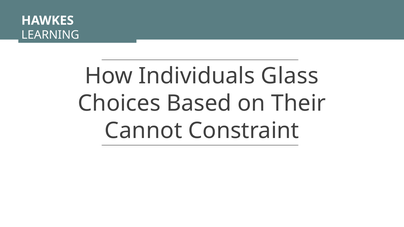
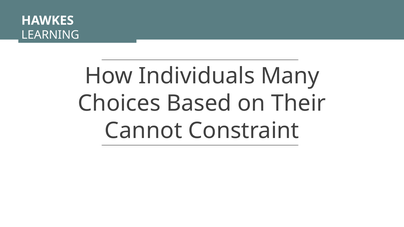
Glass: Glass -> Many
